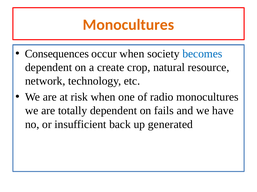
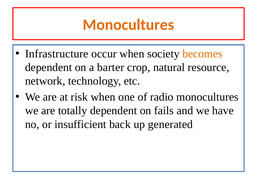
Consequences: Consequences -> Infrastructure
becomes colour: blue -> orange
create: create -> barter
